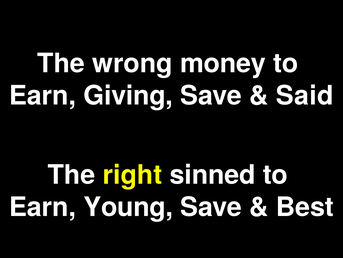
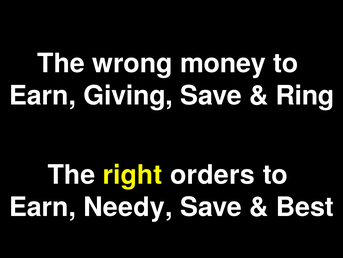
Said: Said -> Ring
sinned: sinned -> orders
Young: Young -> Needy
